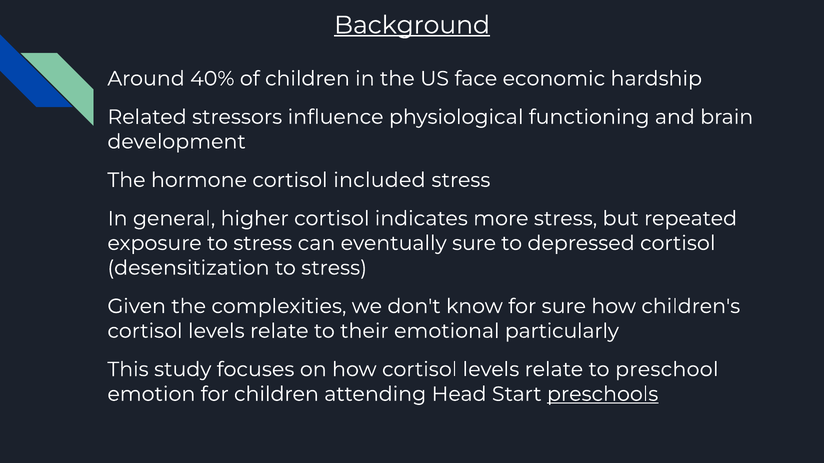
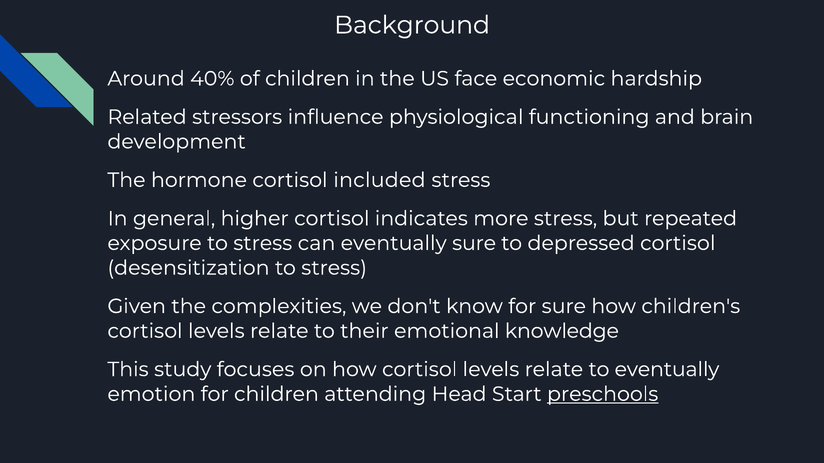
Background underline: present -> none
particularly: particularly -> knowledge
to preschool: preschool -> eventually
